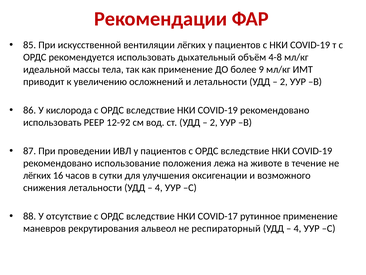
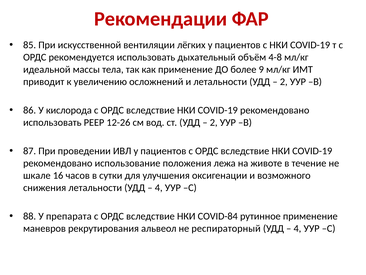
12-92: 12-92 -> 12-26
лёгких at (37, 175): лёгких -> шкале
отсутствие: отсутствие -> препарата
COVID-17: COVID-17 -> COVID-84
